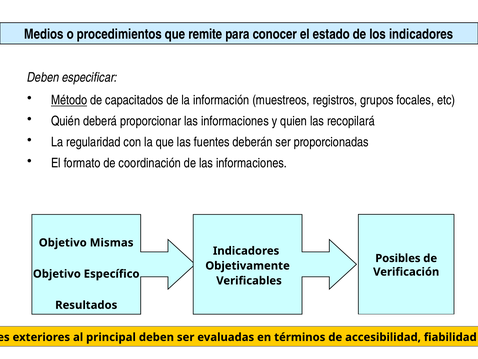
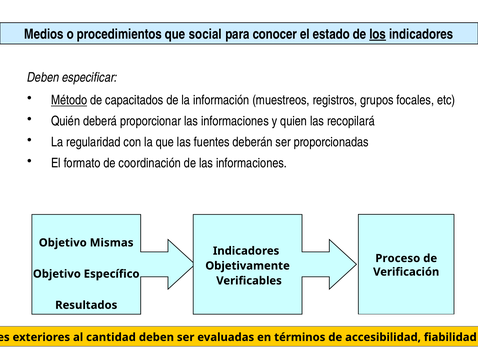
remite: remite -> social
los underline: none -> present
Posibles: Posibles -> Proceso
principal: principal -> cantidad
